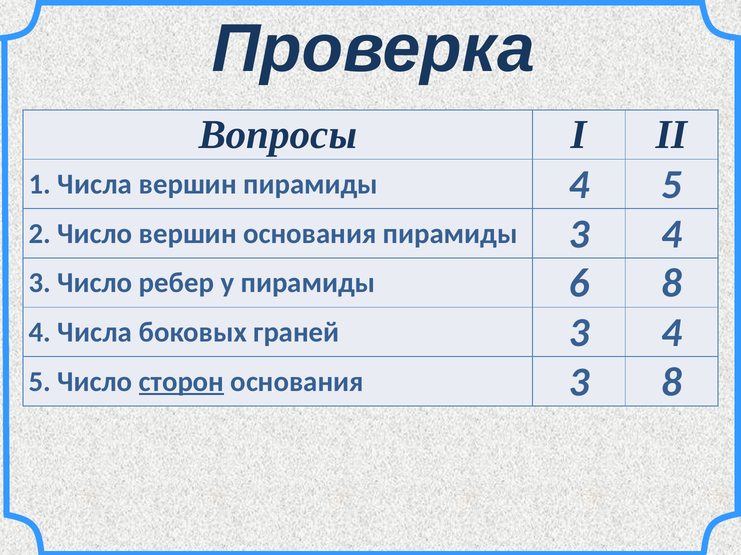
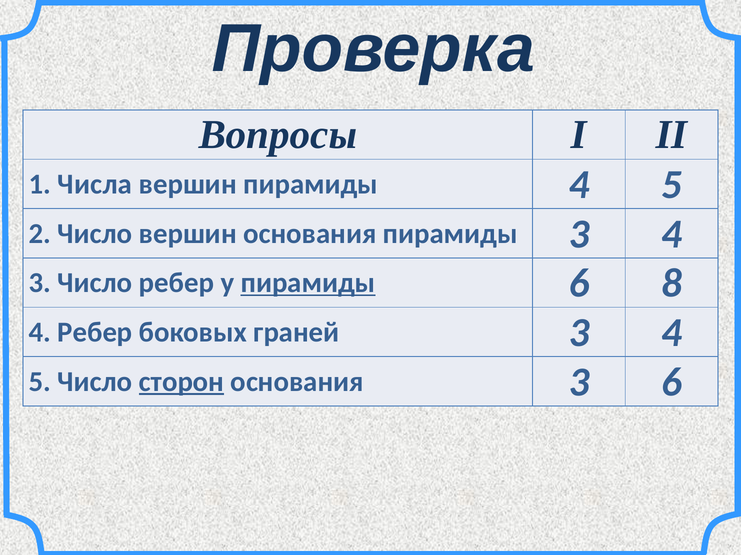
пирамиды at (308, 283) underline: none -> present
4 Числа: Числа -> Ребер
3 8: 8 -> 6
